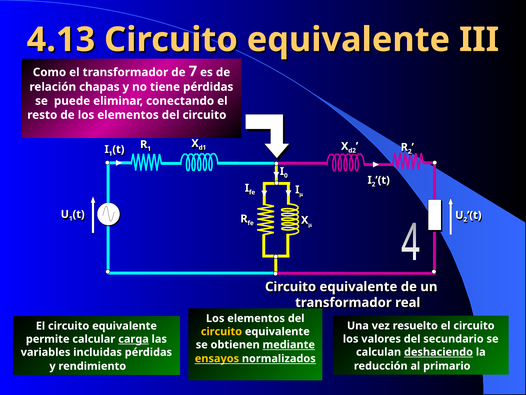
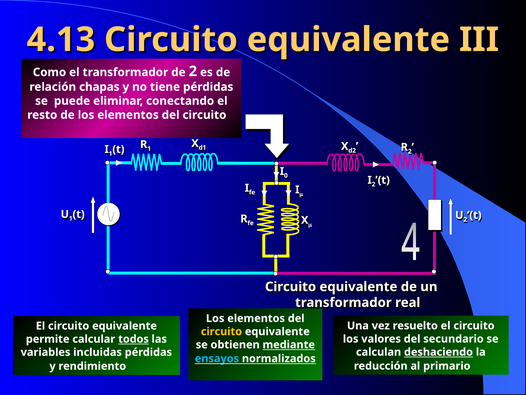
de 7: 7 -> 2
carga: carga -> todos
ensayos colour: yellow -> light blue
